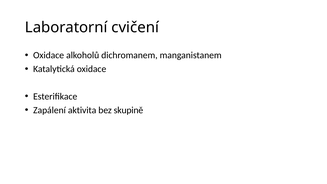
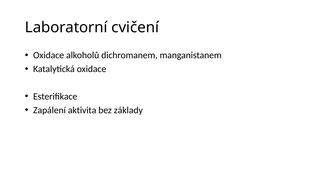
skupině: skupině -> základy
